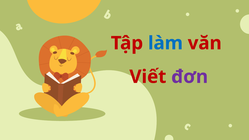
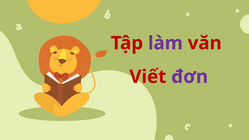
làm colour: blue -> purple
